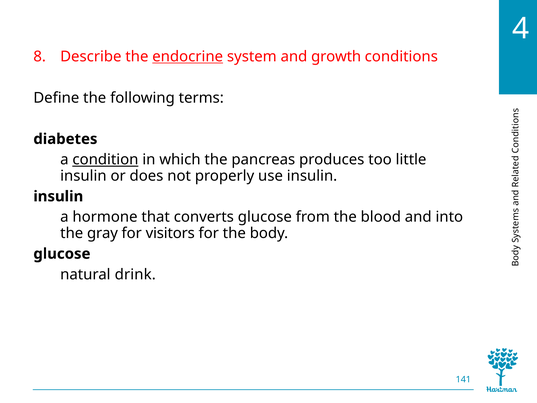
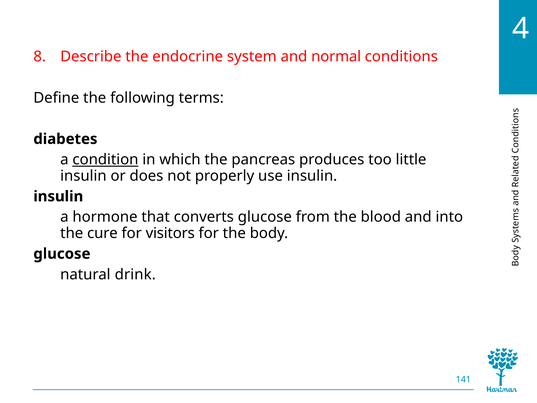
endocrine underline: present -> none
growth: growth -> normal
gray: gray -> cure
